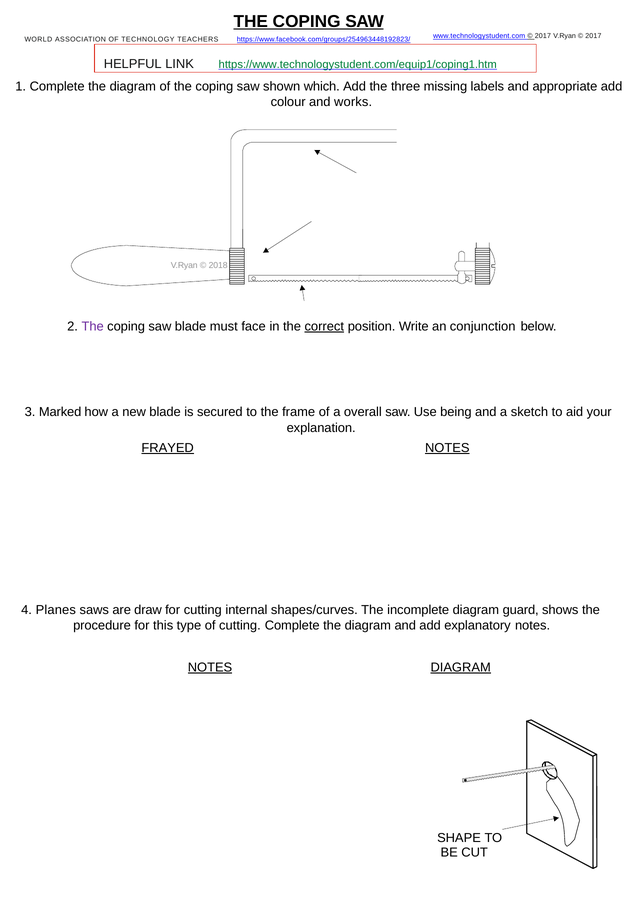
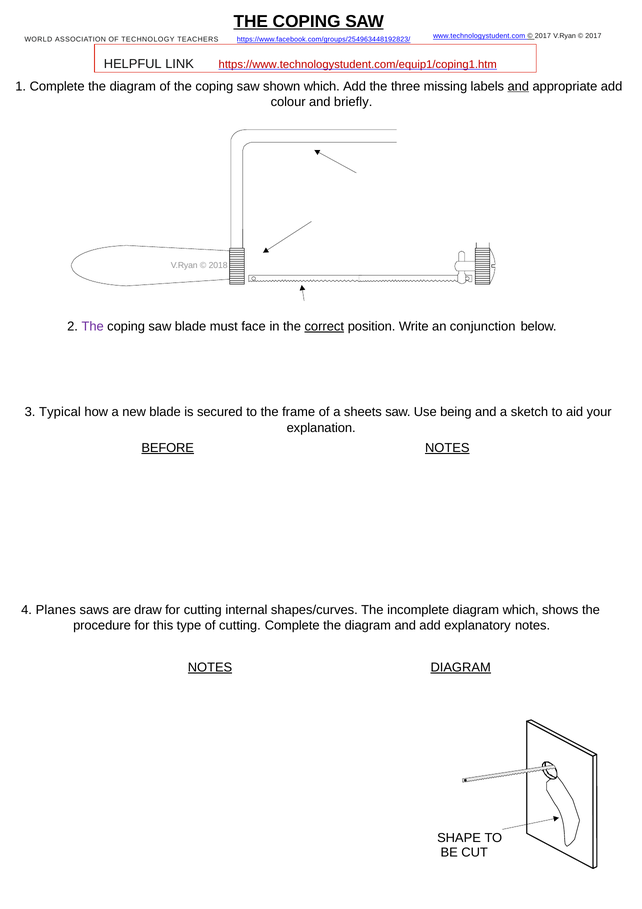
https://www.technologystudent.com/equip1/coping1.htm colour: green -> red
and at (518, 86) underline: none -> present
works: works -> brieﬂy
Marked: Marked -> Typical
overall: overall -> sheets
FRAYED: FRAYED -> BEFORE
diagram guard: guard -> which
